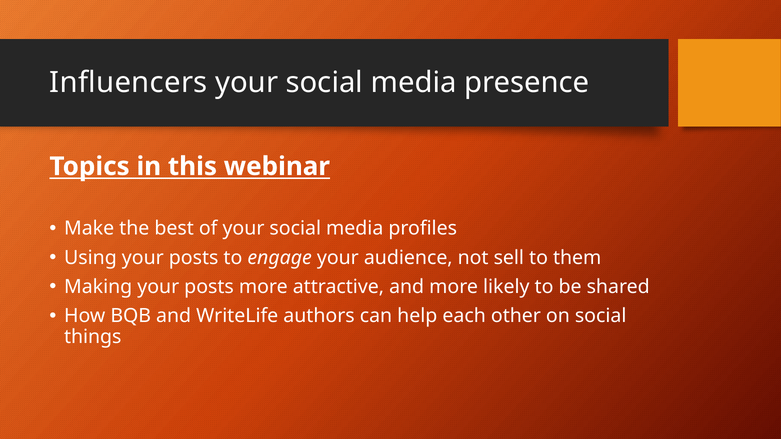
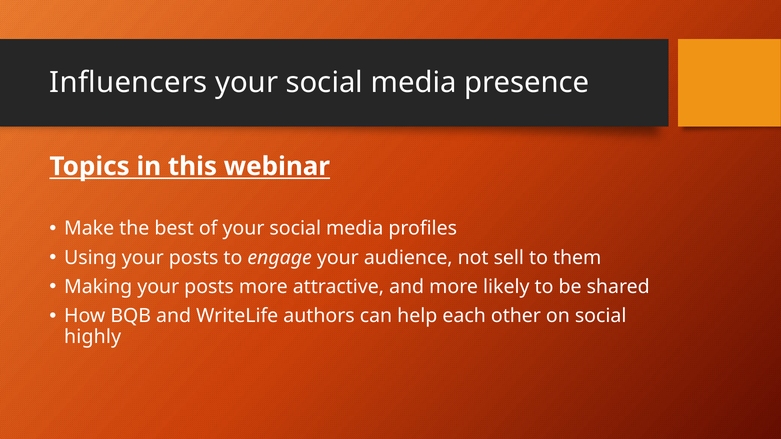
things: things -> highly
